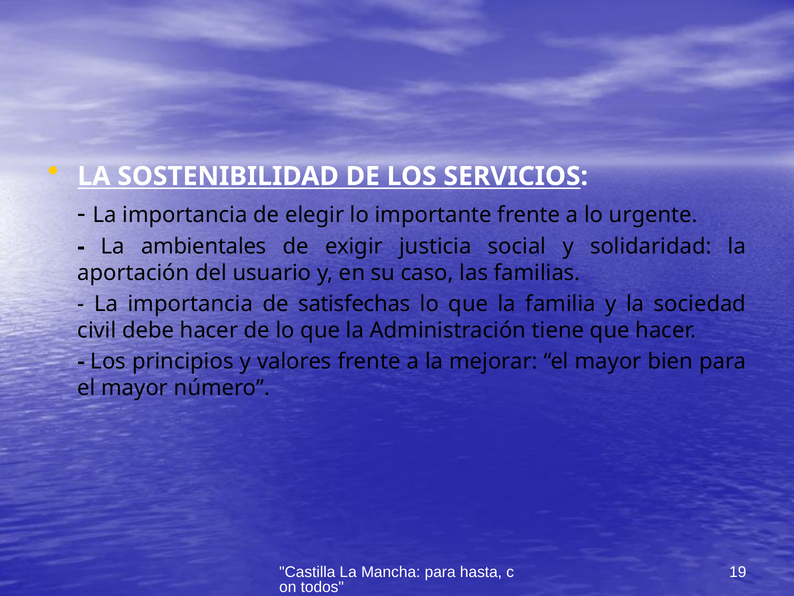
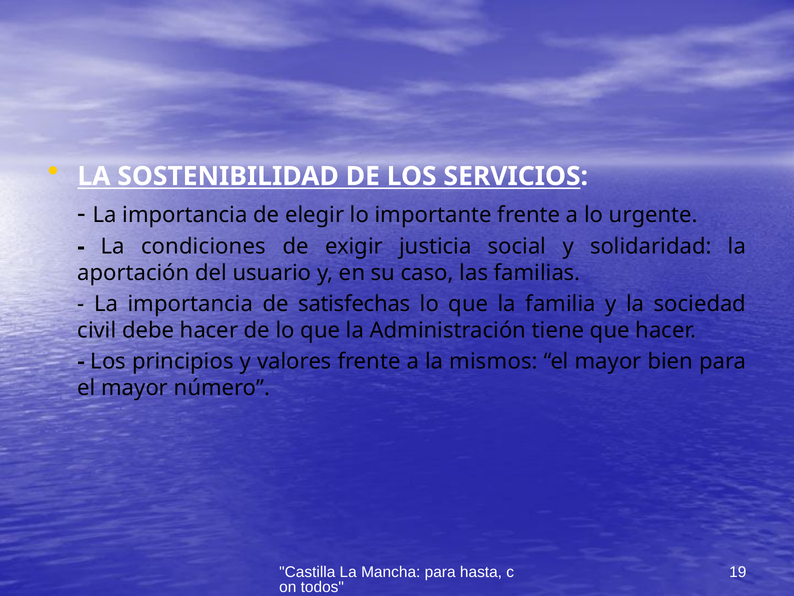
ambientales: ambientales -> condiciones
mejorar: mejorar -> mismos
